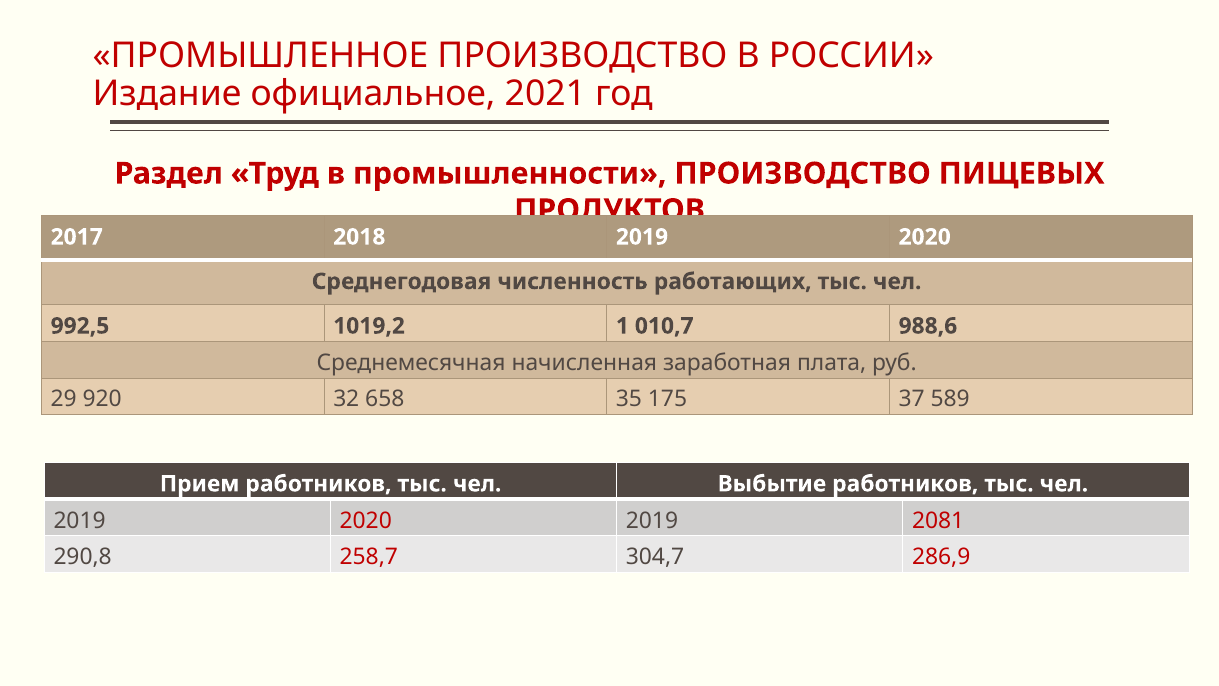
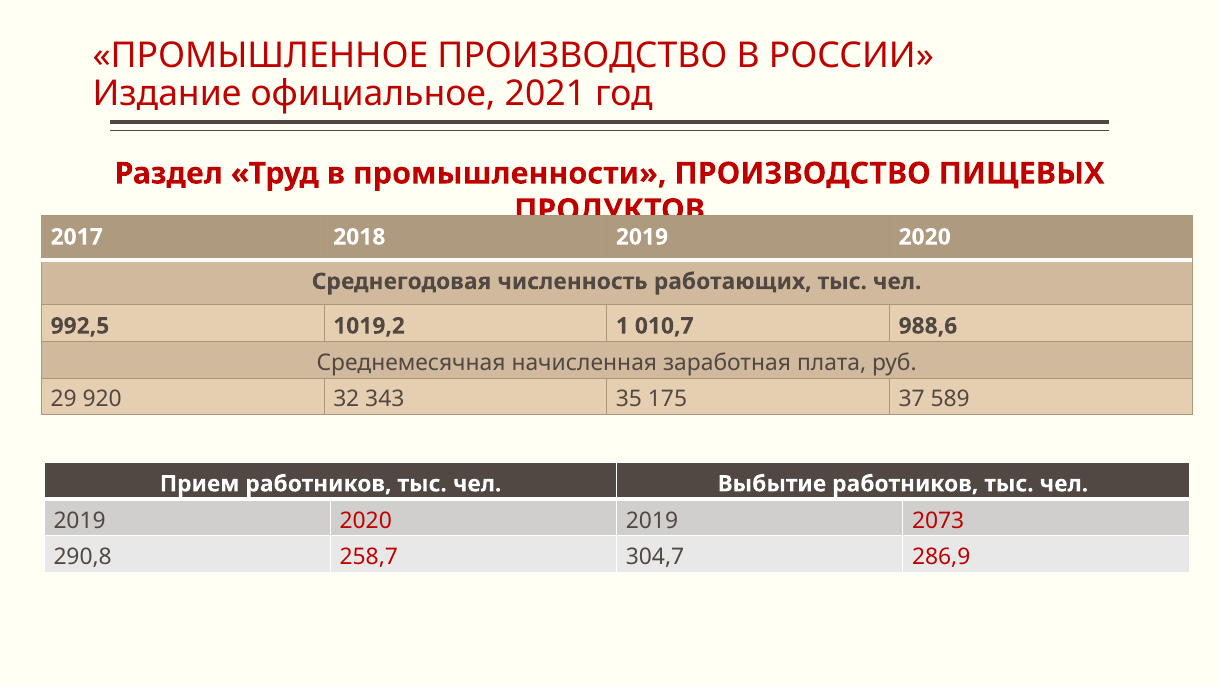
658: 658 -> 343
2081: 2081 -> 2073
